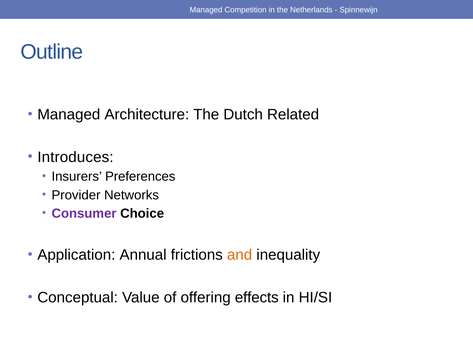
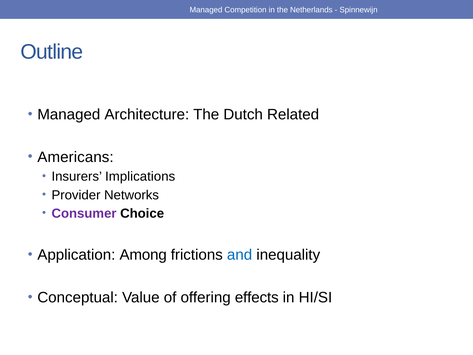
Introduces: Introduces -> Americans
Preferences: Preferences -> Implications
Annual: Annual -> Among
and colour: orange -> blue
